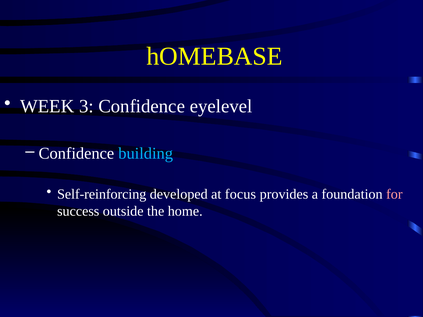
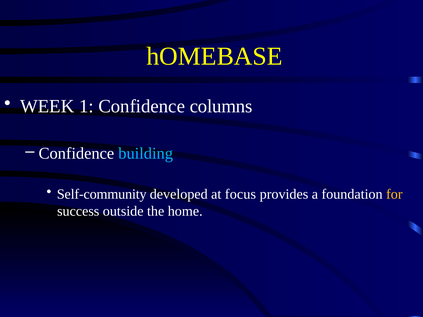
3: 3 -> 1
eyelevel: eyelevel -> columns
Self-reinforcing: Self-reinforcing -> Self-community
for colour: pink -> yellow
